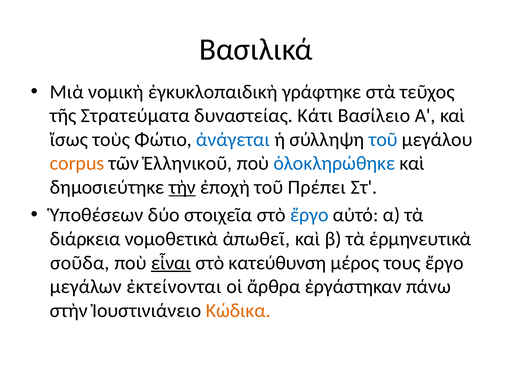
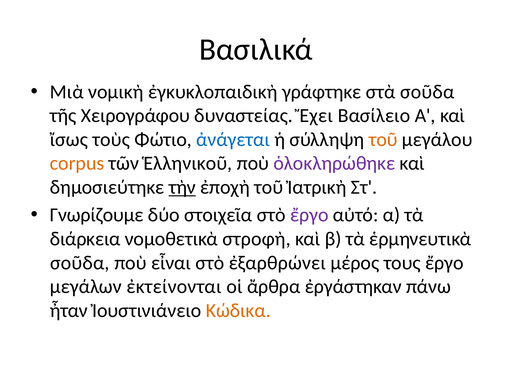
στὰ τεῦχος: τεῦχος -> σοῦδα
Στρατεύματα: Στρατεύματα -> Χειρογράφου
Κάτι: Κάτι -> Ἔχει
τοῦ at (383, 140) colour: blue -> orange
ὁλοκληρώθηκε colour: blue -> purple
Πρέπει: Πρέπει -> Ἰατρικὴ
Ὑποθέσεων: Ὑποθέσεων -> Γνωρίζουμε
ἔργο at (309, 215) colour: blue -> purple
ἀπωθεῖ: ἀπωθεῖ -> στροφὴ
εἶναι underline: present -> none
κατεύθυνση: κατεύθυνση -> ἐξαρθρώνει
στὴν: στὴν -> ἦταν
